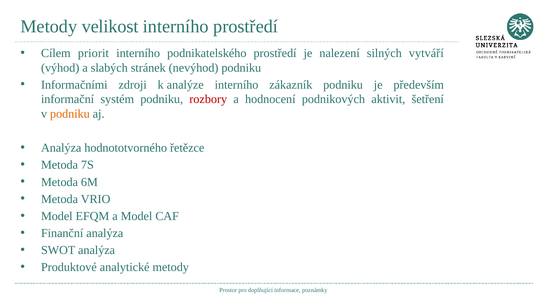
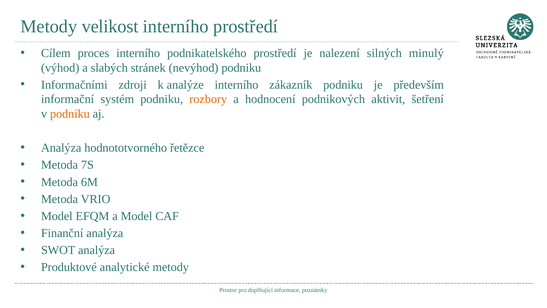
priorit: priorit -> proces
vytváří: vytváří -> minulý
rozbory colour: red -> orange
